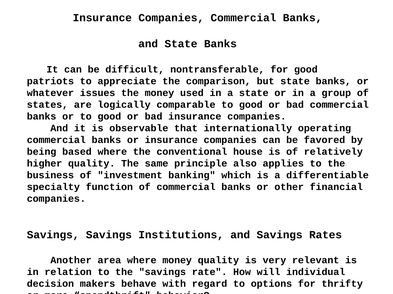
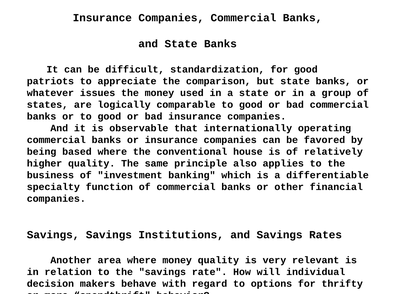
nontransferable: nontransferable -> standardization
